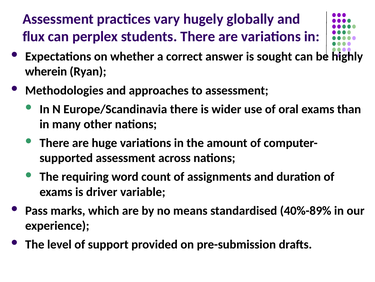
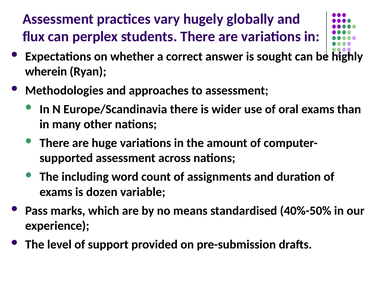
requiring: requiring -> including
driver: driver -> dozen
40%-89%: 40%-89% -> 40%-50%
